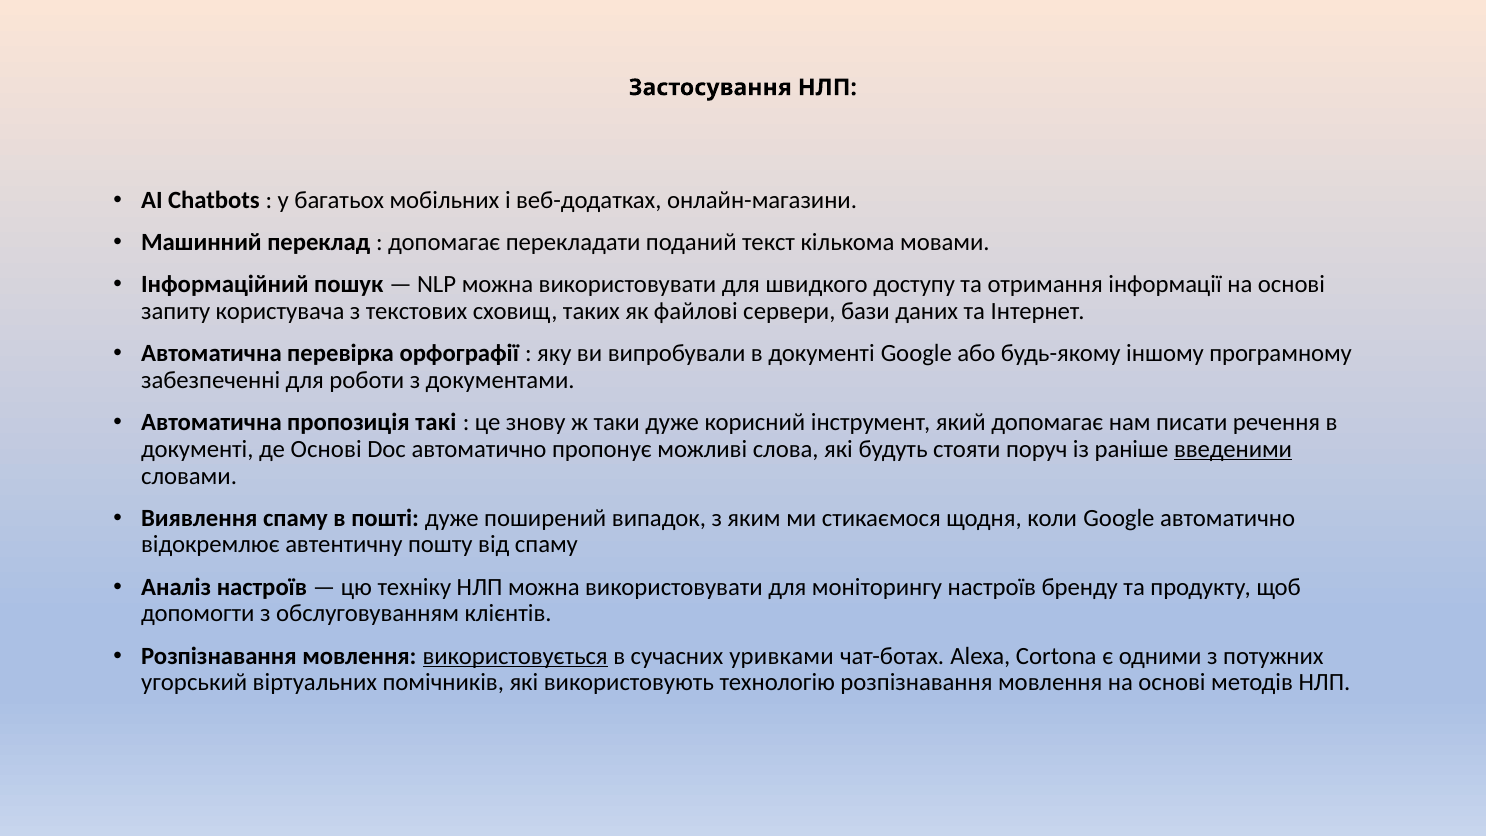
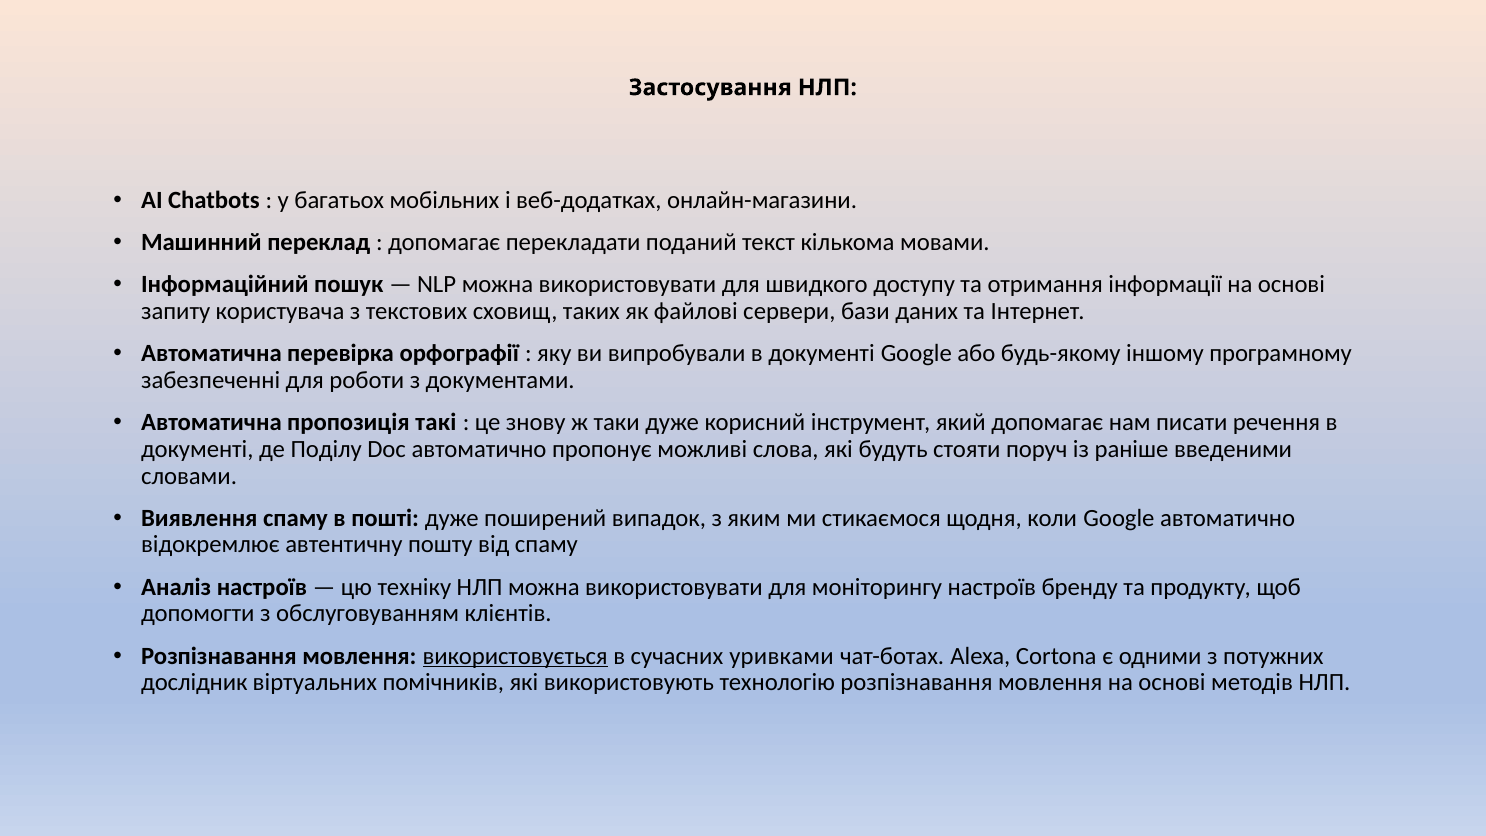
де Основі: Основі -> Поділу
введеними underline: present -> none
угорський: угорський -> дослідник
